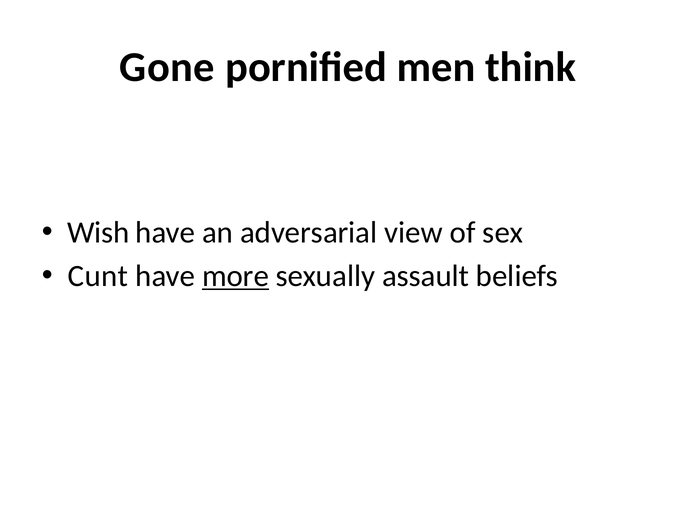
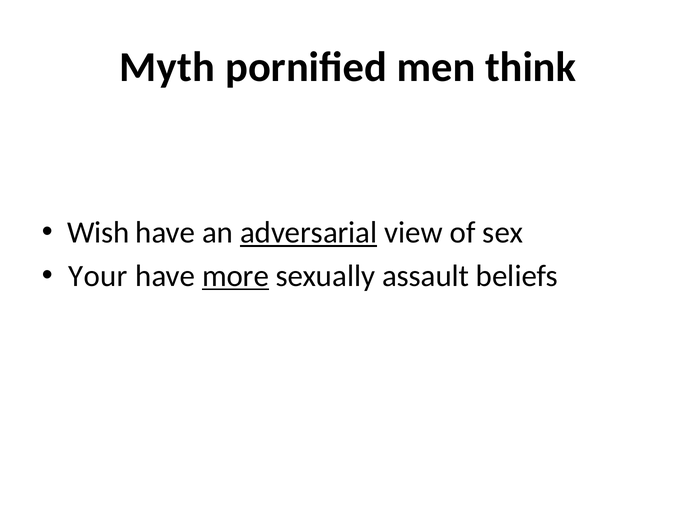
Gone: Gone -> Myth
adversarial underline: none -> present
Cunt: Cunt -> Your
